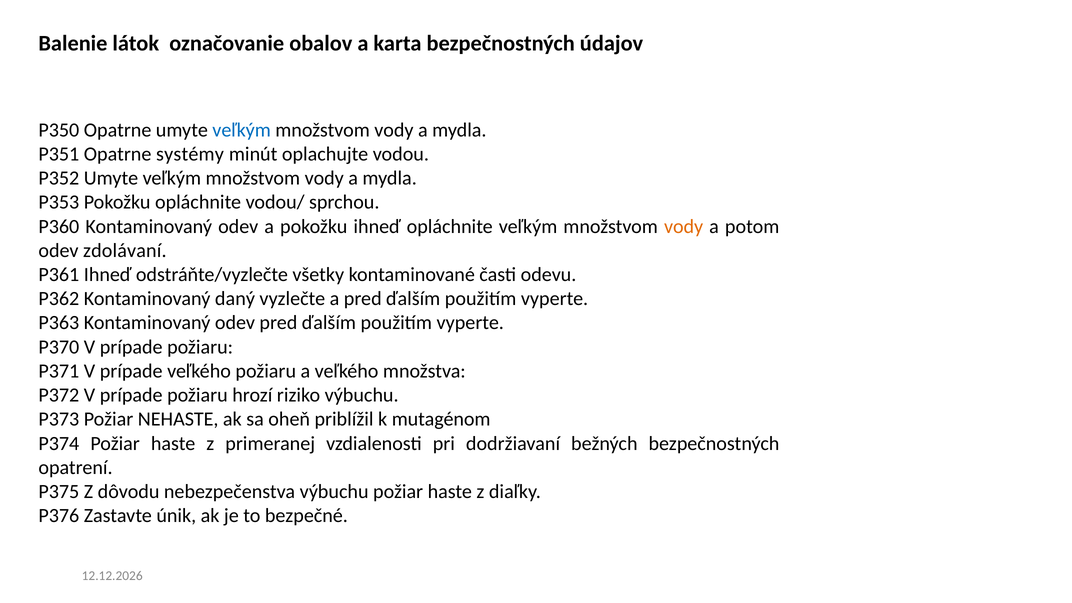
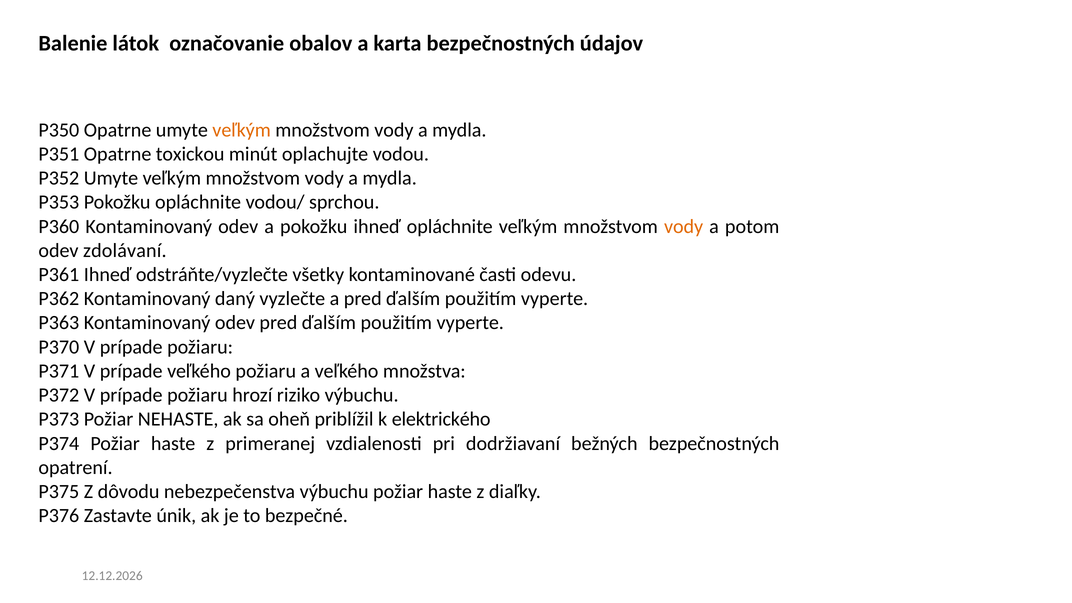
veľkým at (242, 130) colour: blue -> orange
systémy: systémy -> toxickou
mutagénom: mutagénom -> elektrického
